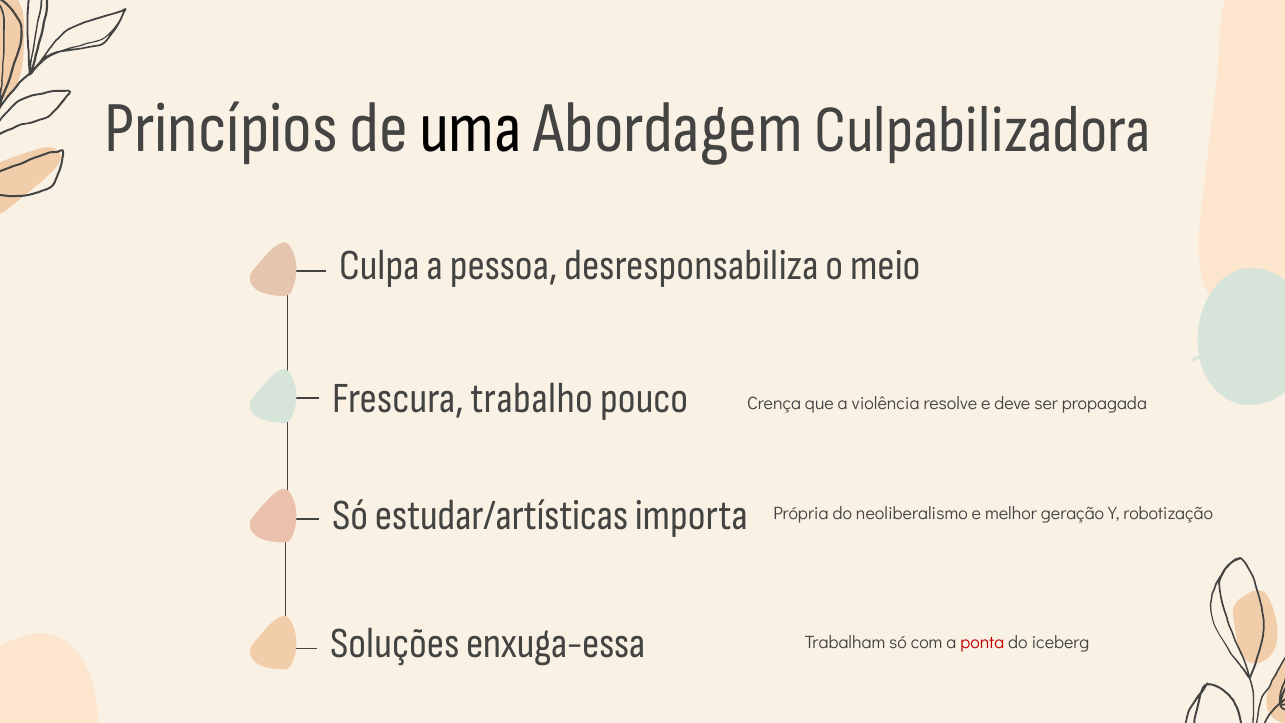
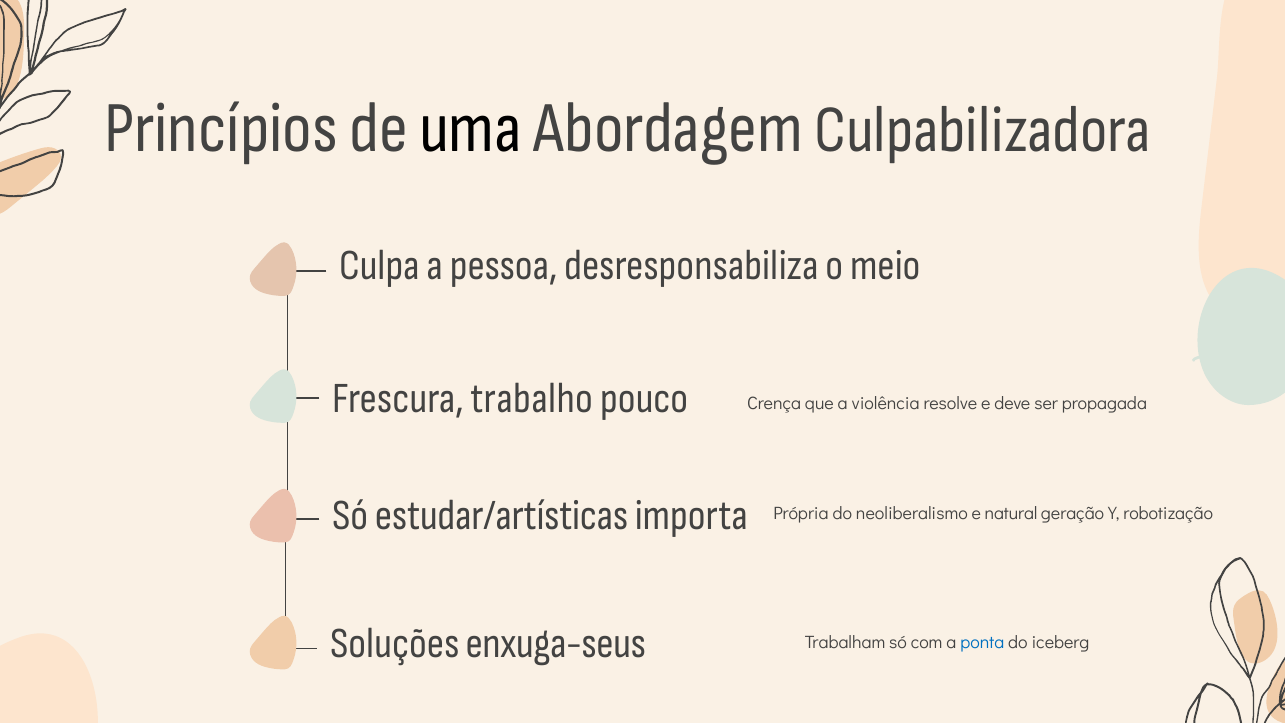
melhor: melhor -> natural
enxuga-essa: enxuga-essa -> enxuga-seus
ponta colour: red -> blue
